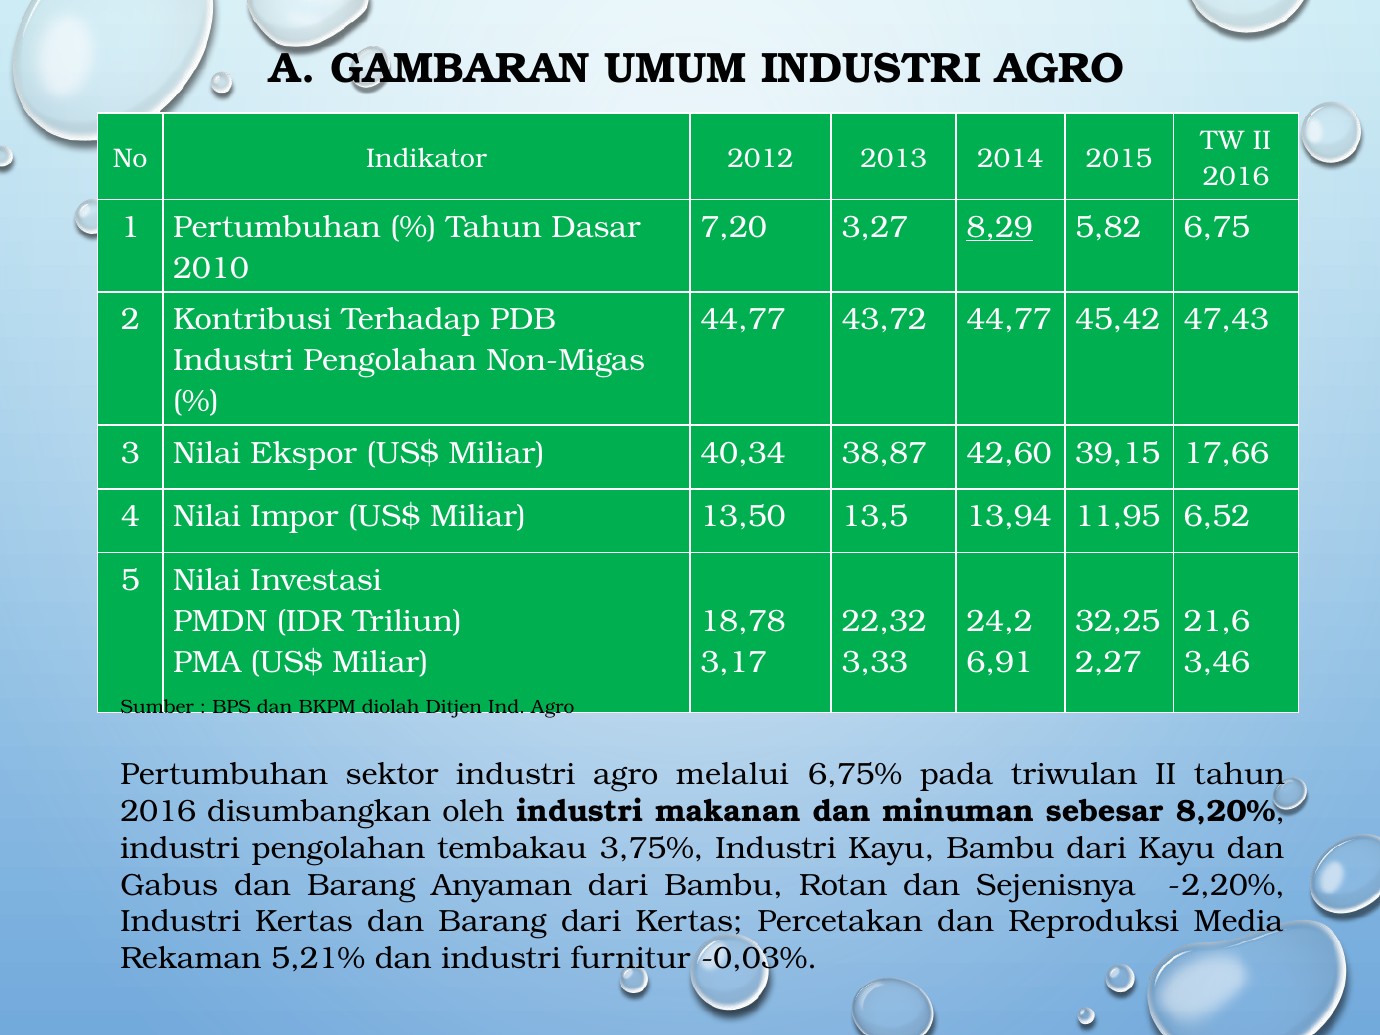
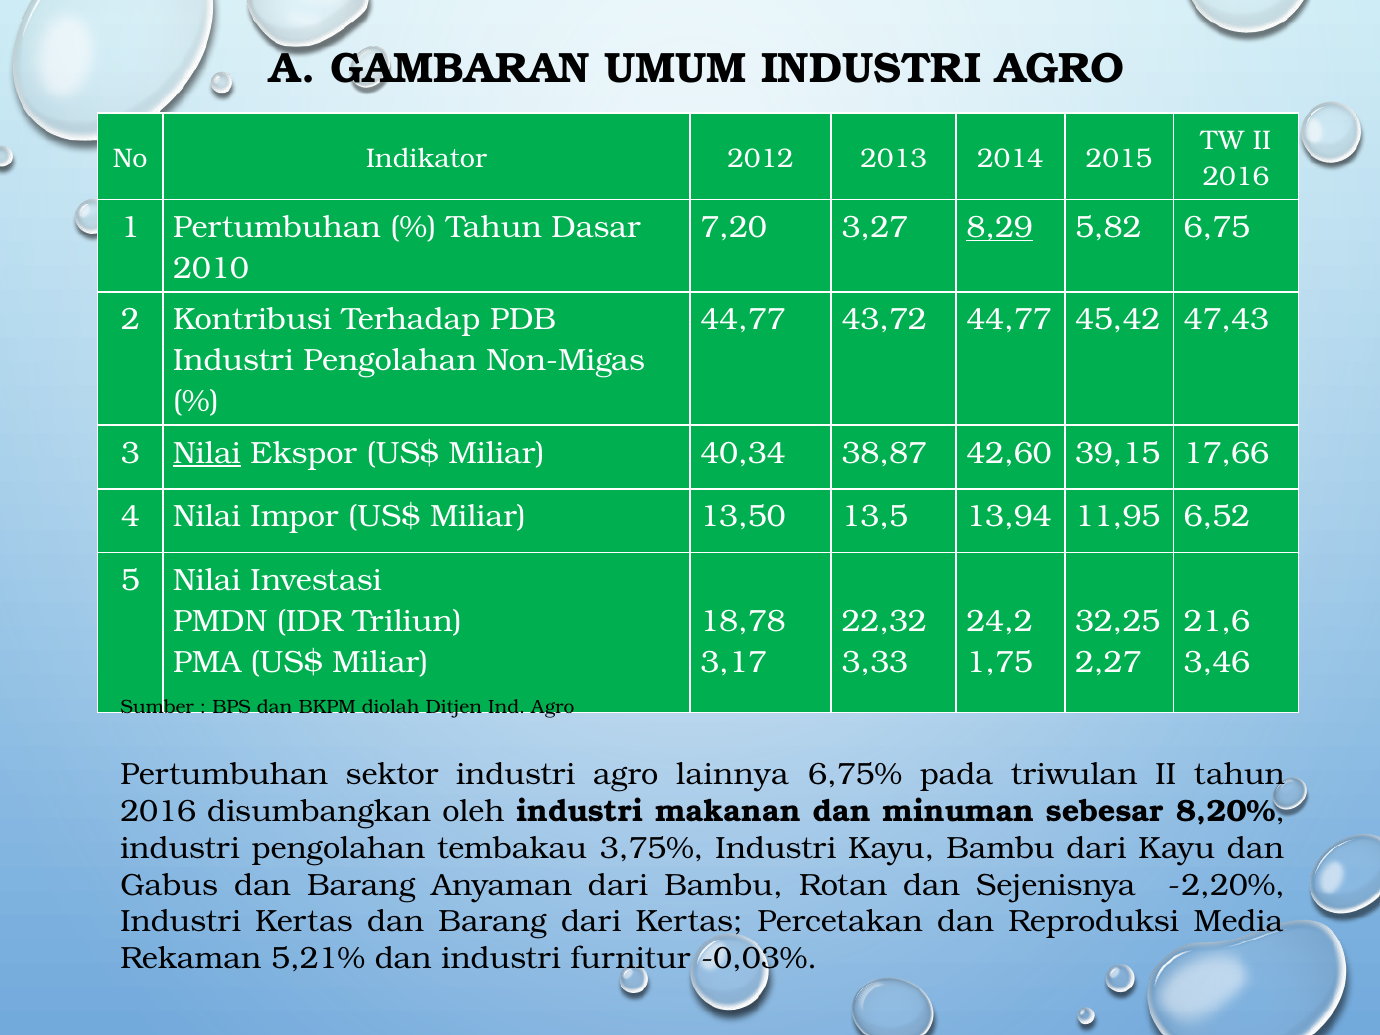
Nilai at (207, 453) underline: none -> present
6,91: 6,91 -> 1,75
melalui: melalui -> lainnya
